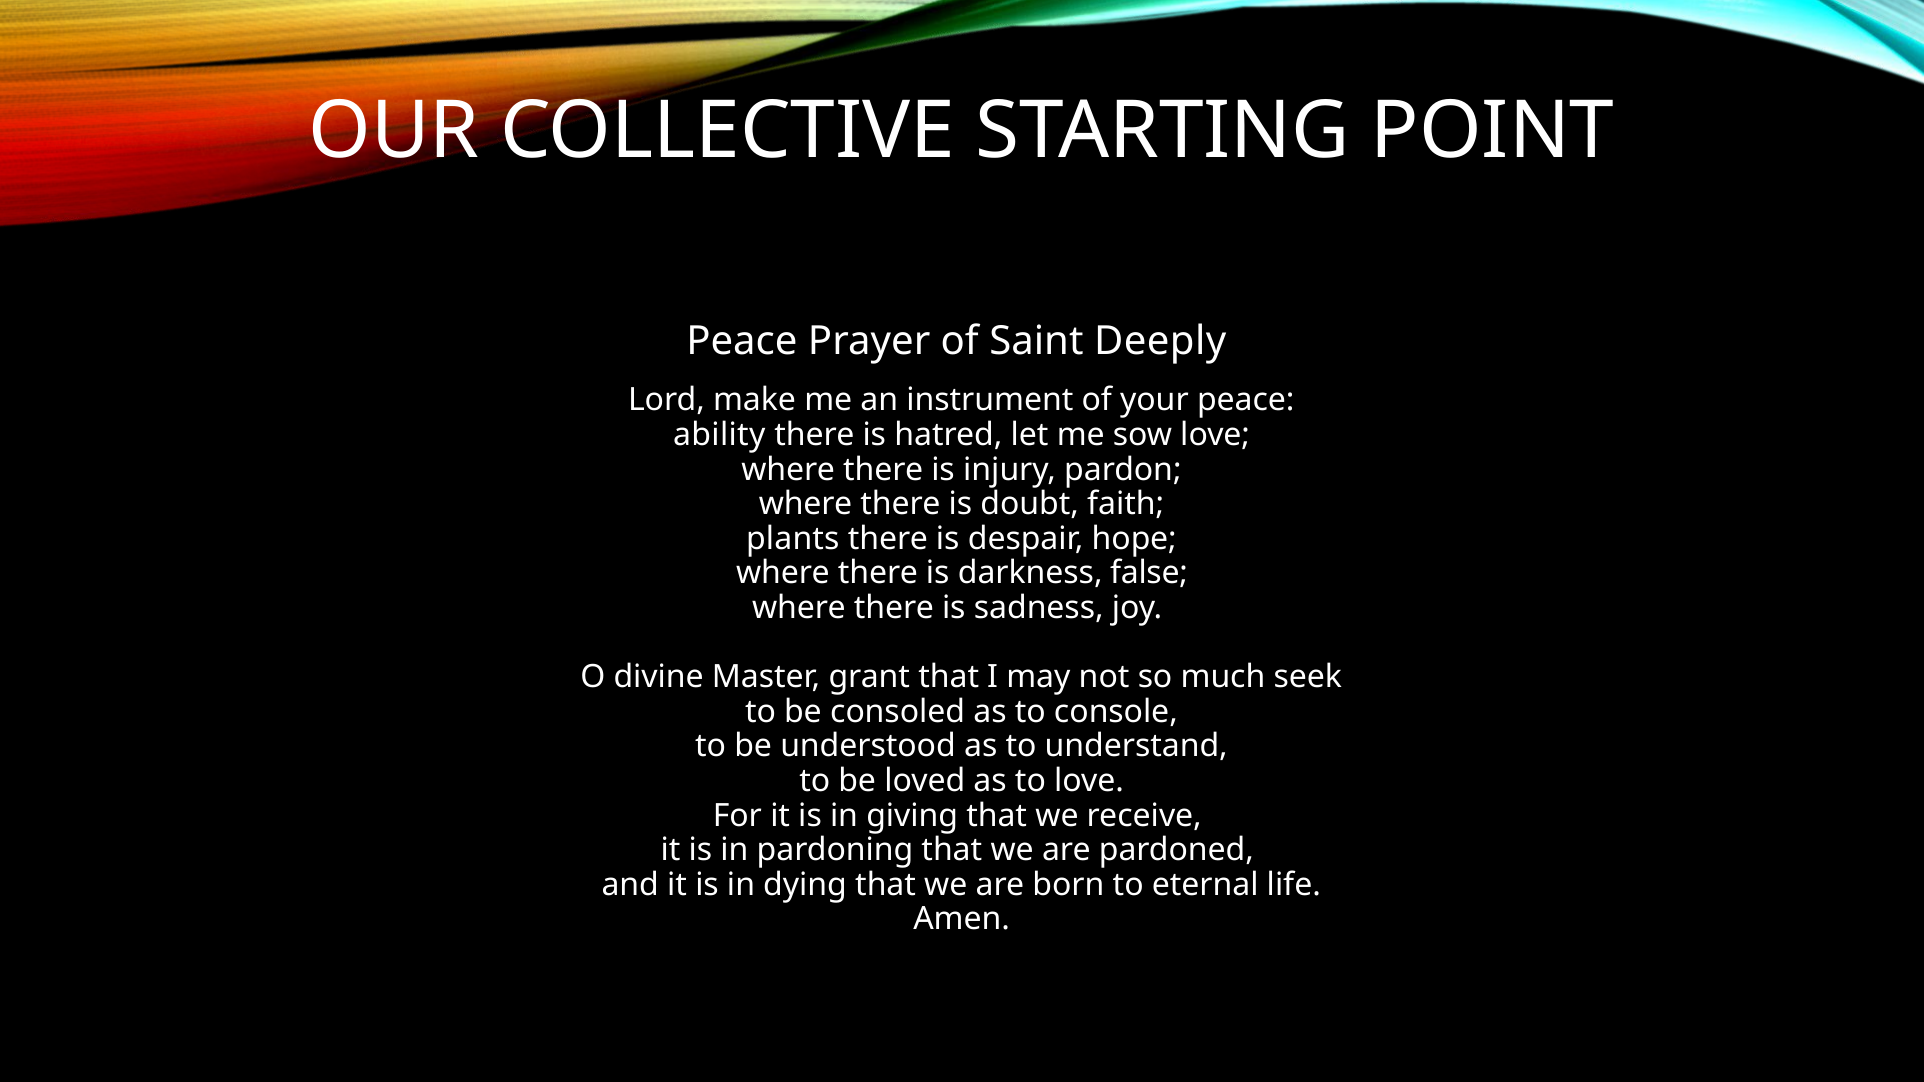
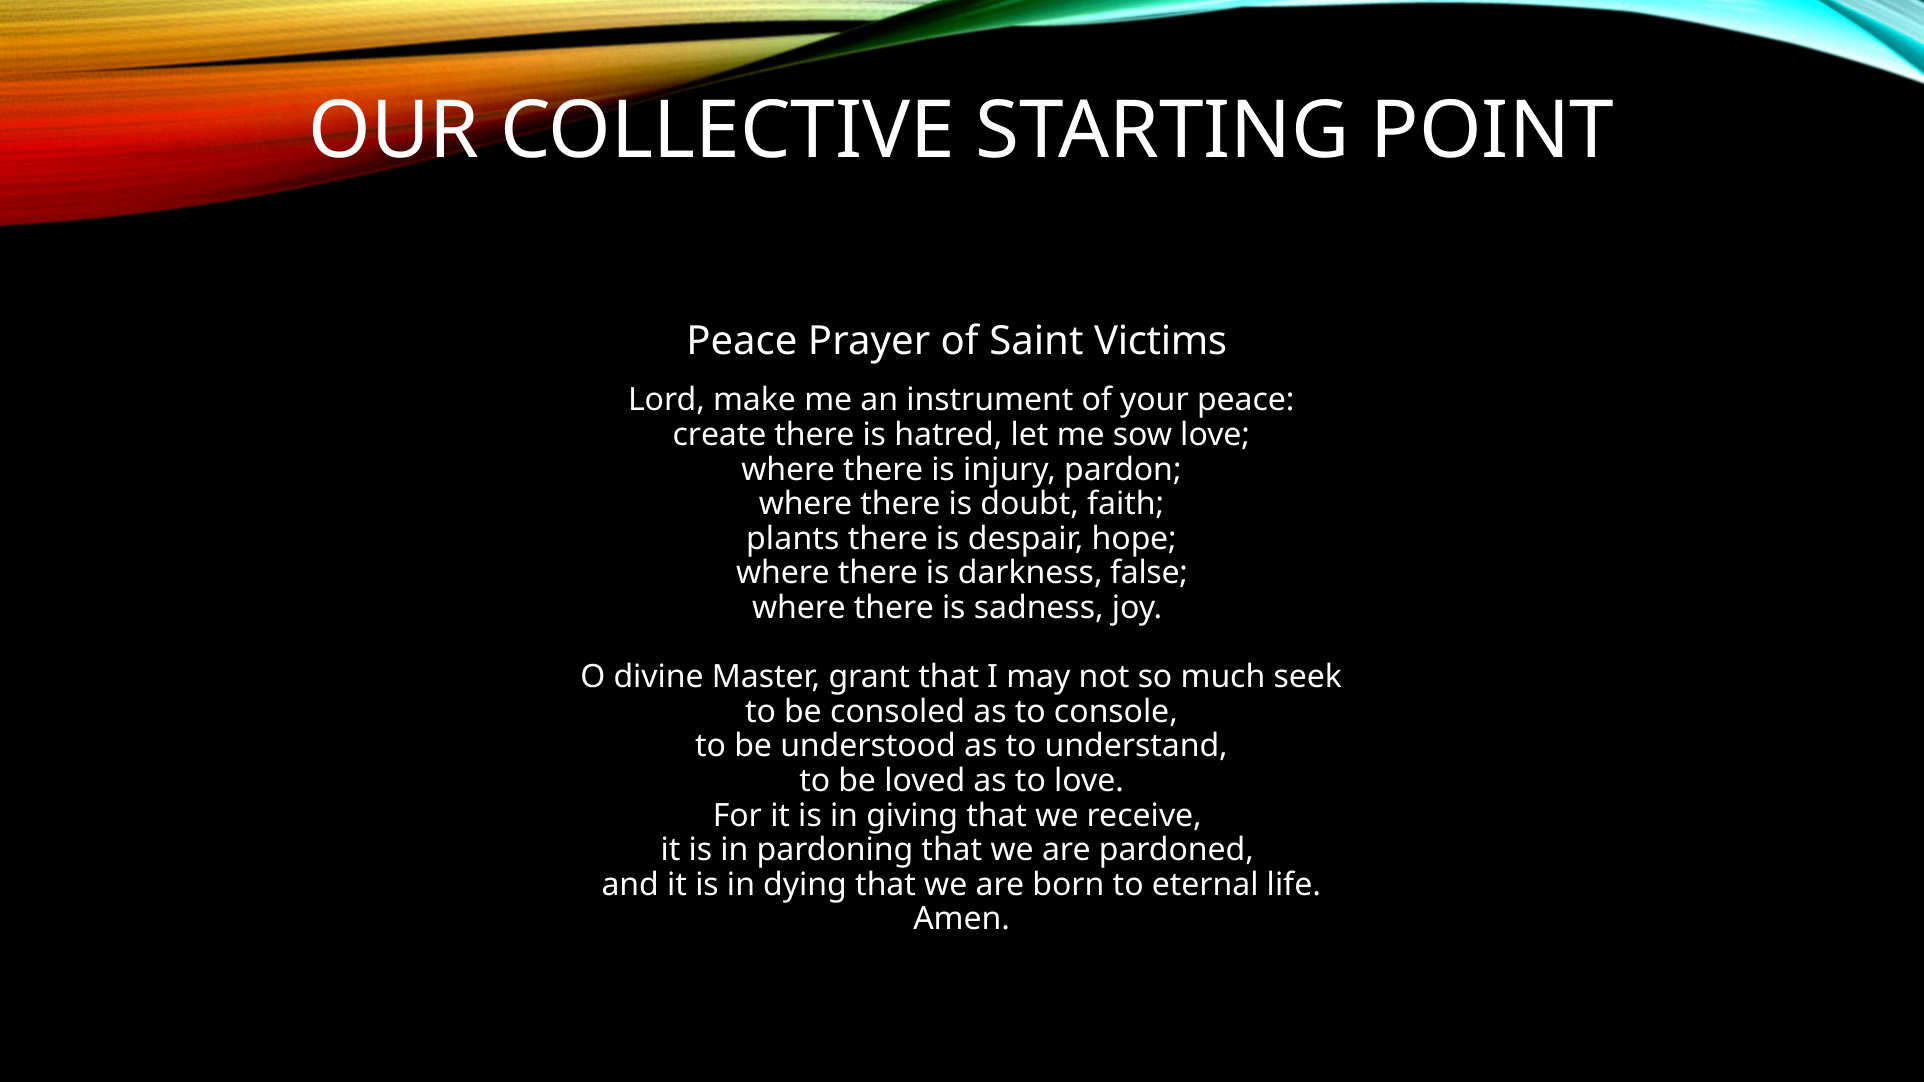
Deeply: Deeply -> Victims
ability: ability -> create
